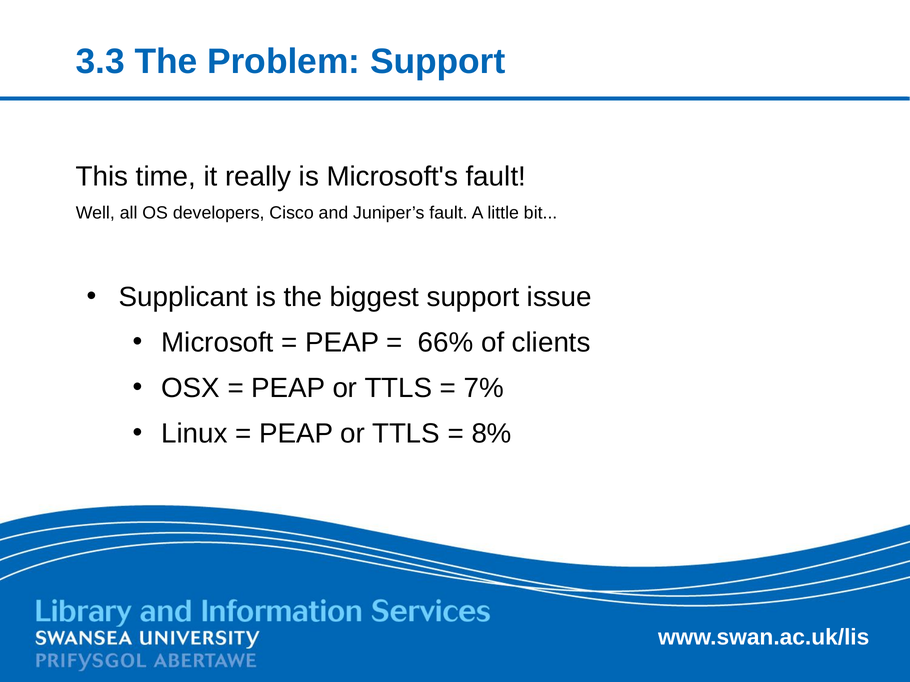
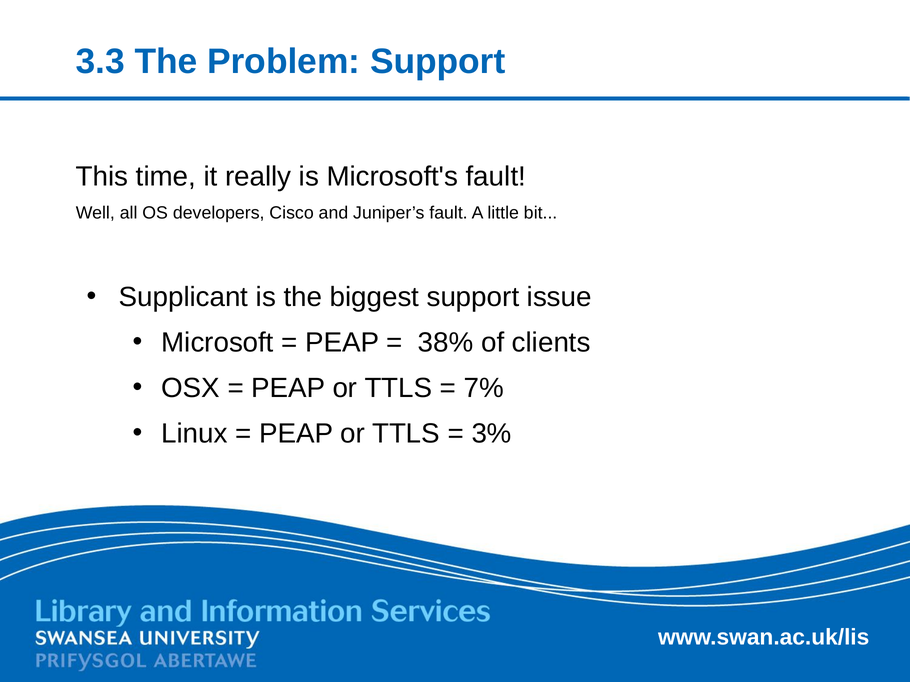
66%: 66% -> 38%
8%: 8% -> 3%
